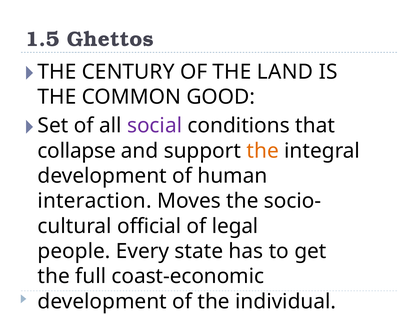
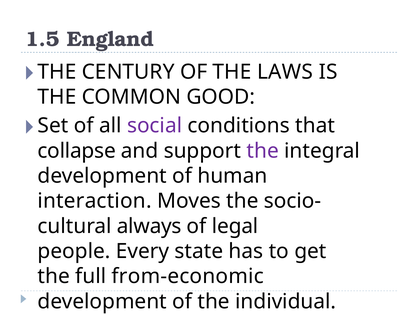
Ghettos: Ghettos -> England
LAND: LAND -> LAWS
the at (263, 151) colour: orange -> purple
official: official -> always
coast-economic: coast-economic -> from-economic
